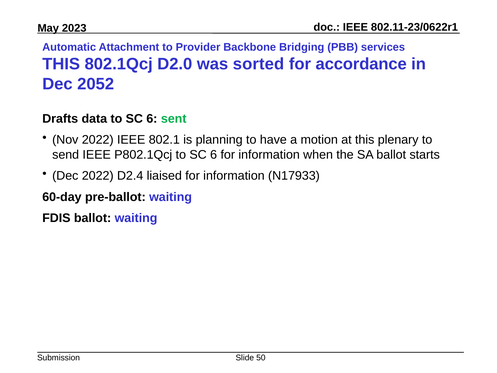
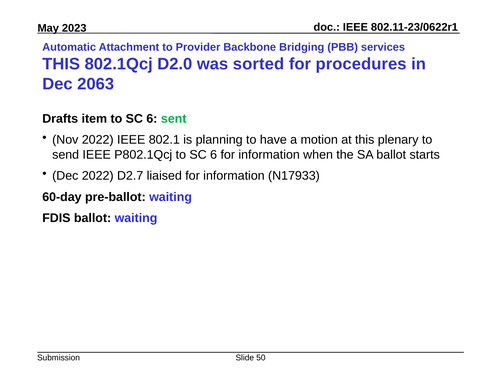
accordance: accordance -> procedures
2052: 2052 -> 2063
data: data -> item
D2.4: D2.4 -> D2.7
